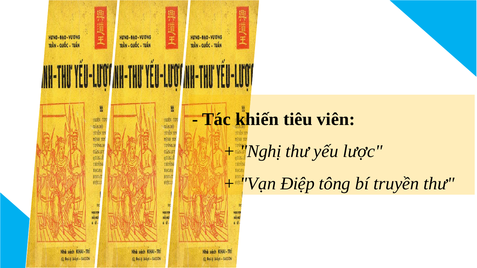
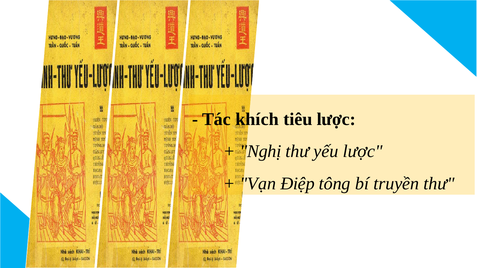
khiến: khiến -> khích
tiêu viên: viên -> lược
